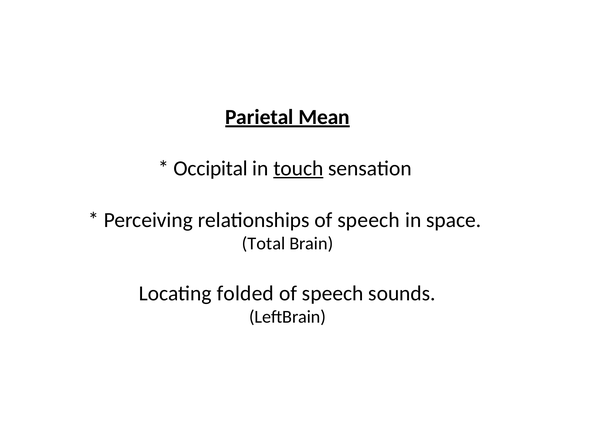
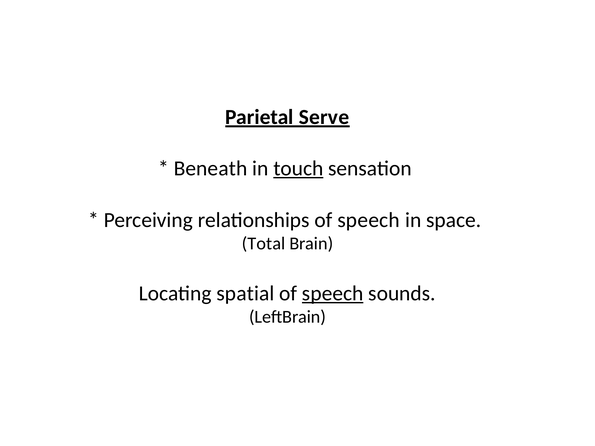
Mean: Mean -> Serve
Occipital: Occipital -> Beneath
folded: folded -> spatial
speech at (333, 294) underline: none -> present
